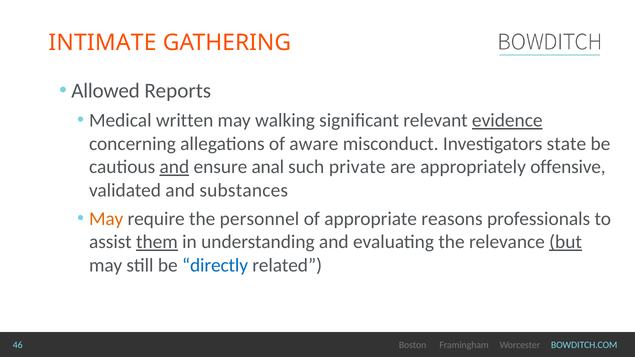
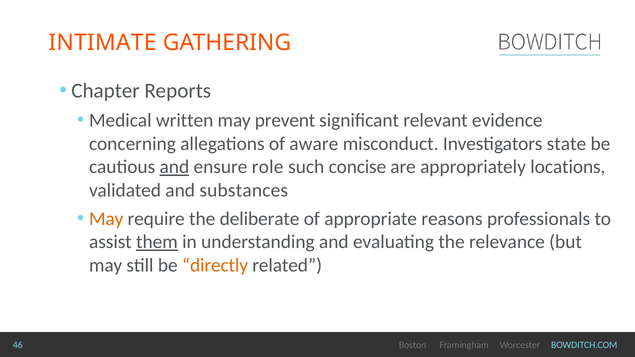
Allowed: Allowed -> Chapter
walking: walking -> prevent
evidence underline: present -> none
anal: anal -> role
private: private -> concise
offensive: offensive -> locations
personnel: personnel -> deliberate
but underline: present -> none
directly colour: blue -> orange
